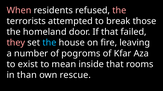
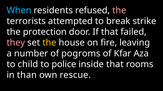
When colour: pink -> light blue
those: those -> strike
homeland: homeland -> protection
the at (49, 43) colour: light blue -> yellow
exist: exist -> child
mean: mean -> police
